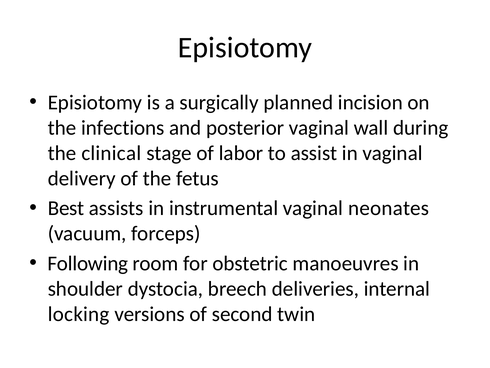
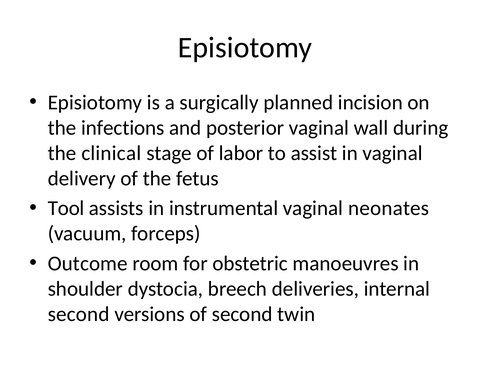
Best: Best -> Tool
Following: Following -> Outcome
locking at (79, 314): locking -> second
